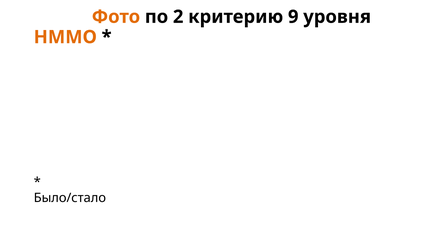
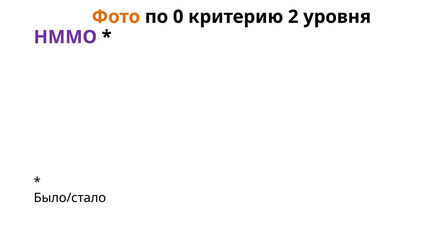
2: 2 -> 0
9: 9 -> 2
НММО colour: orange -> purple
